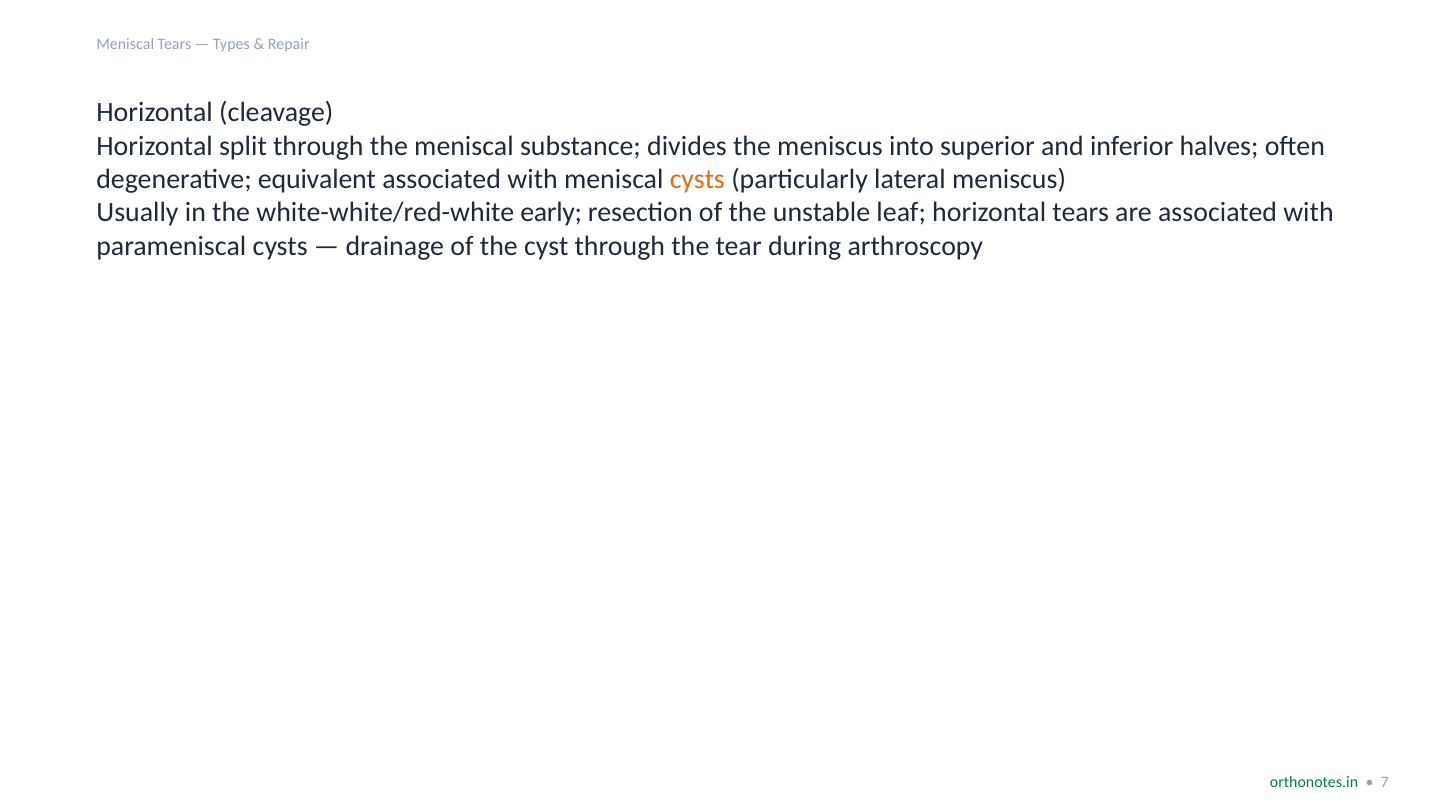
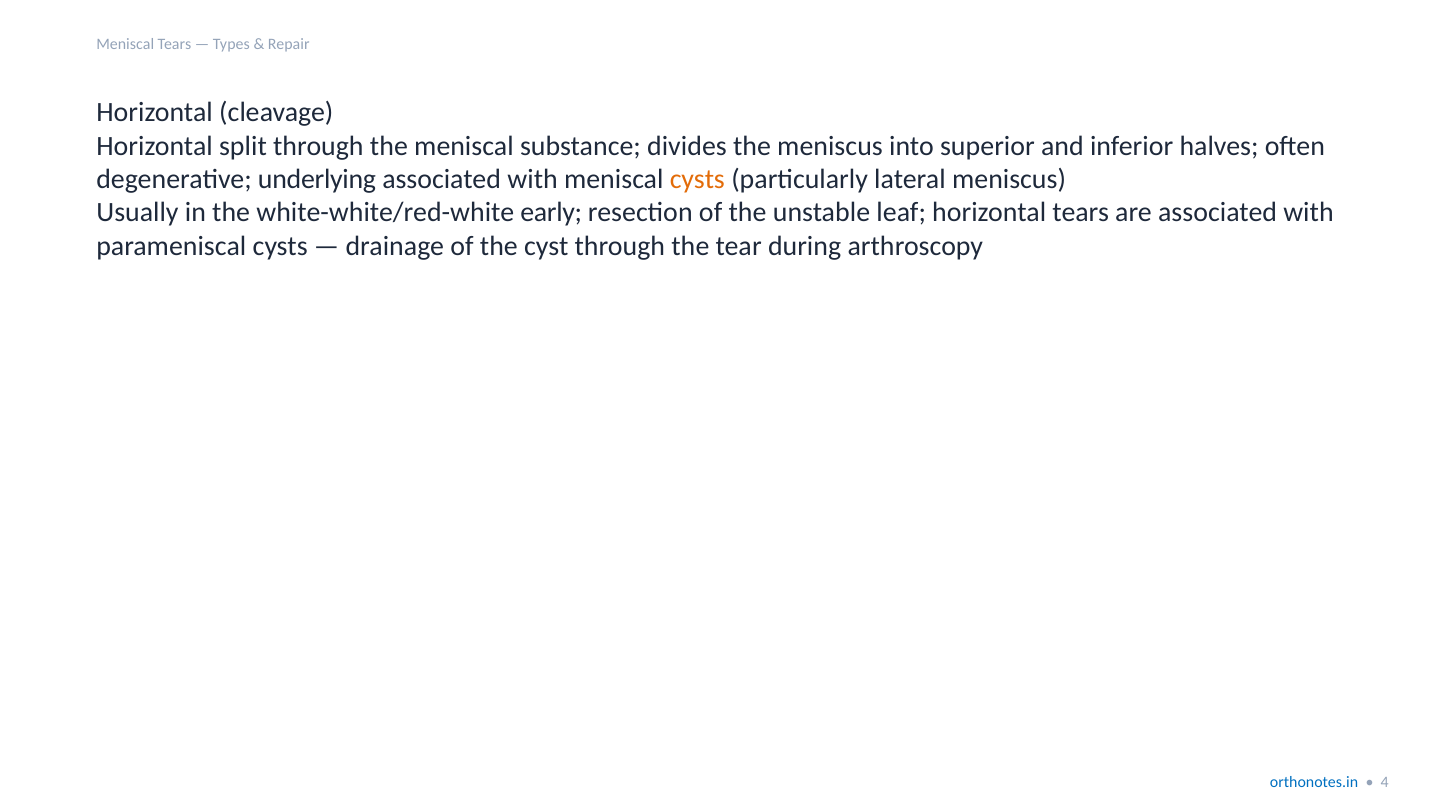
equivalent: equivalent -> underlying
orthonotes.in colour: green -> blue
7: 7 -> 4
